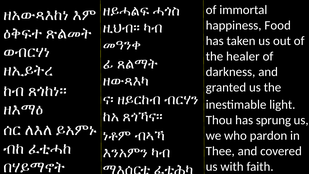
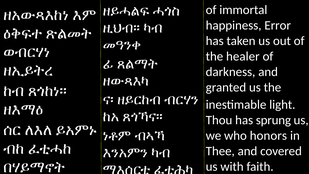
Food: Food -> Error
pardon: pardon -> honors
